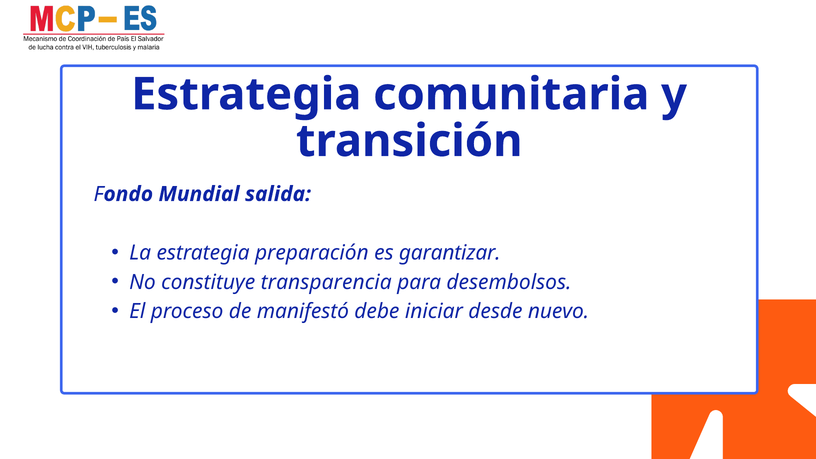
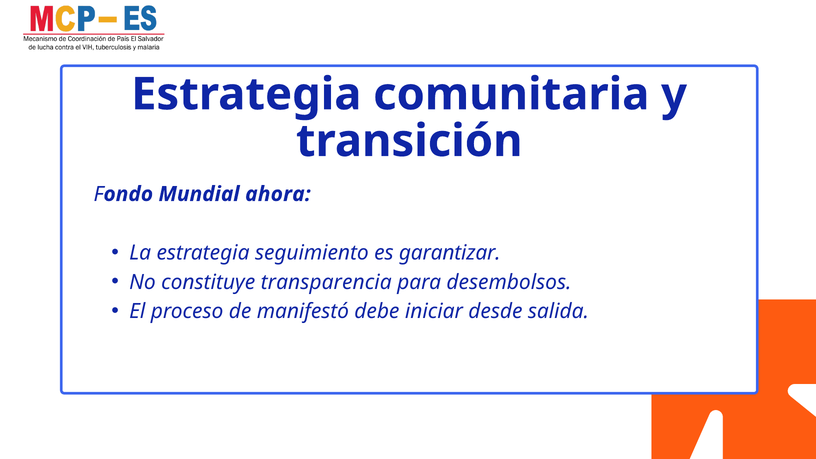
salida: salida -> ahora
preparación: preparación -> seguimiento
nuevo: nuevo -> salida
